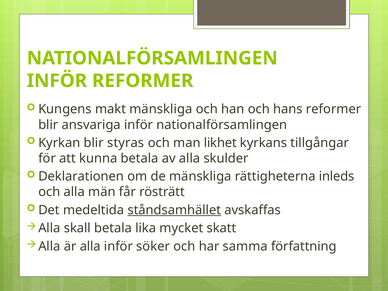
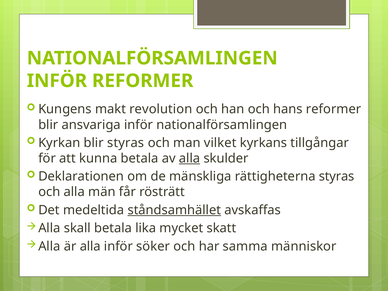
makt mänskliga: mänskliga -> revolution
likhet: likhet -> vilket
alla at (190, 158) underline: none -> present
rättigheterna inleds: inleds -> styras
författning: författning -> människor
